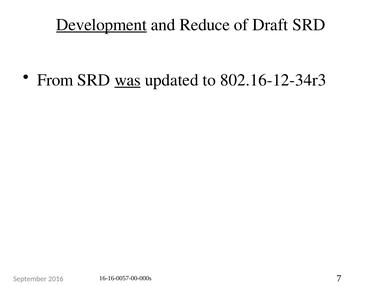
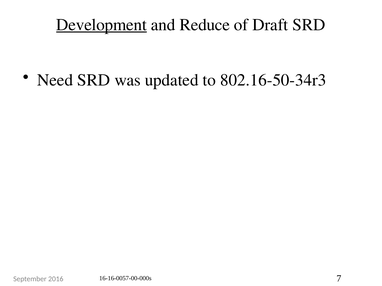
From: From -> Need
was underline: present -> none
802.16-12-34r3: 802.16-12-34r3 -> 802.16-50-34r3
